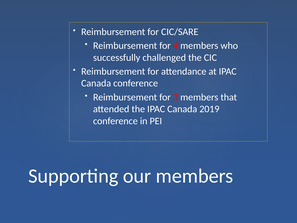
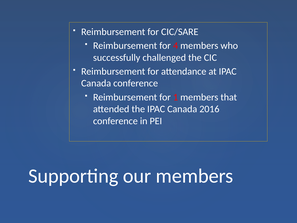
3: 3 -> 1
2019: 2019 -> 2016
